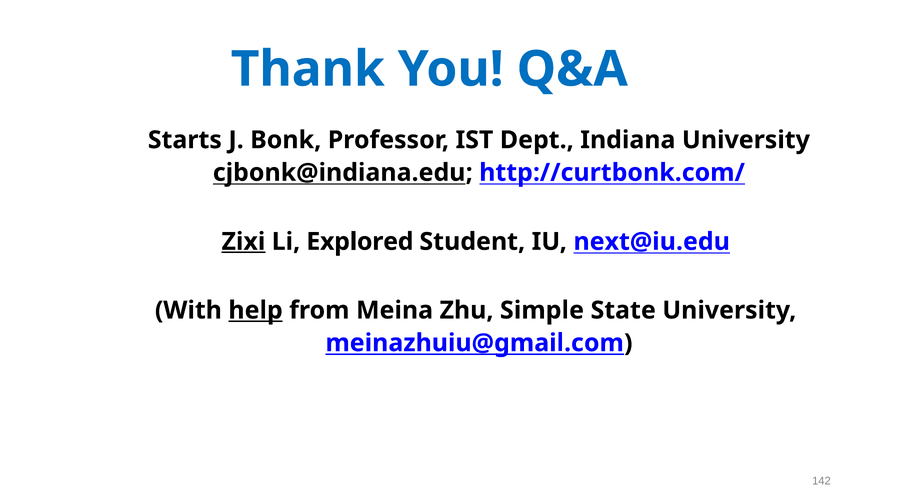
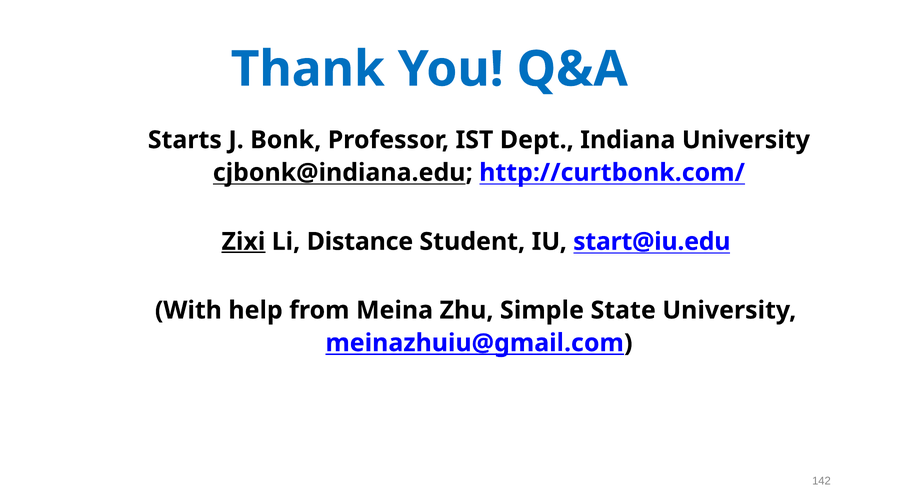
Explored: Explored -> Distance
next@iu.edu: next@iu.edu -> start@iu.edu
help underline: present -> none
